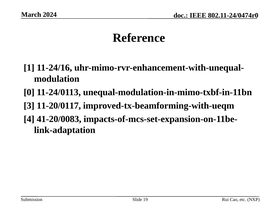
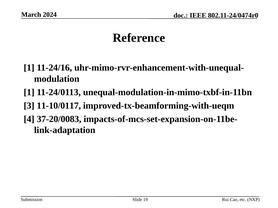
0 at (29, 92): 0 -> 1
11-20/0117: 11-20/0117 -> 11-10/0117
41-20/0083: 41-20/0083 -> 37-20/0083
